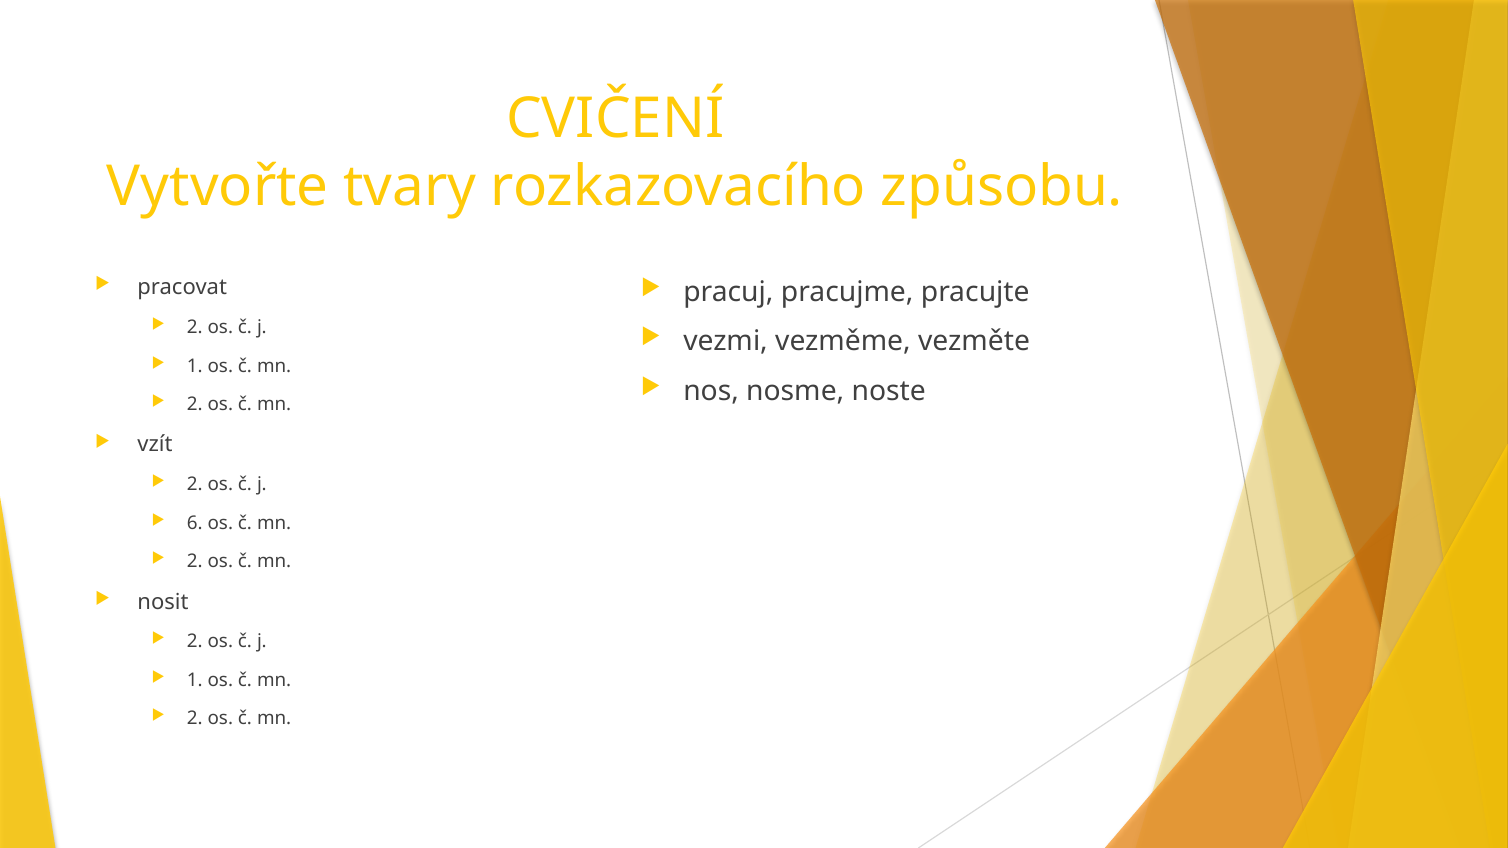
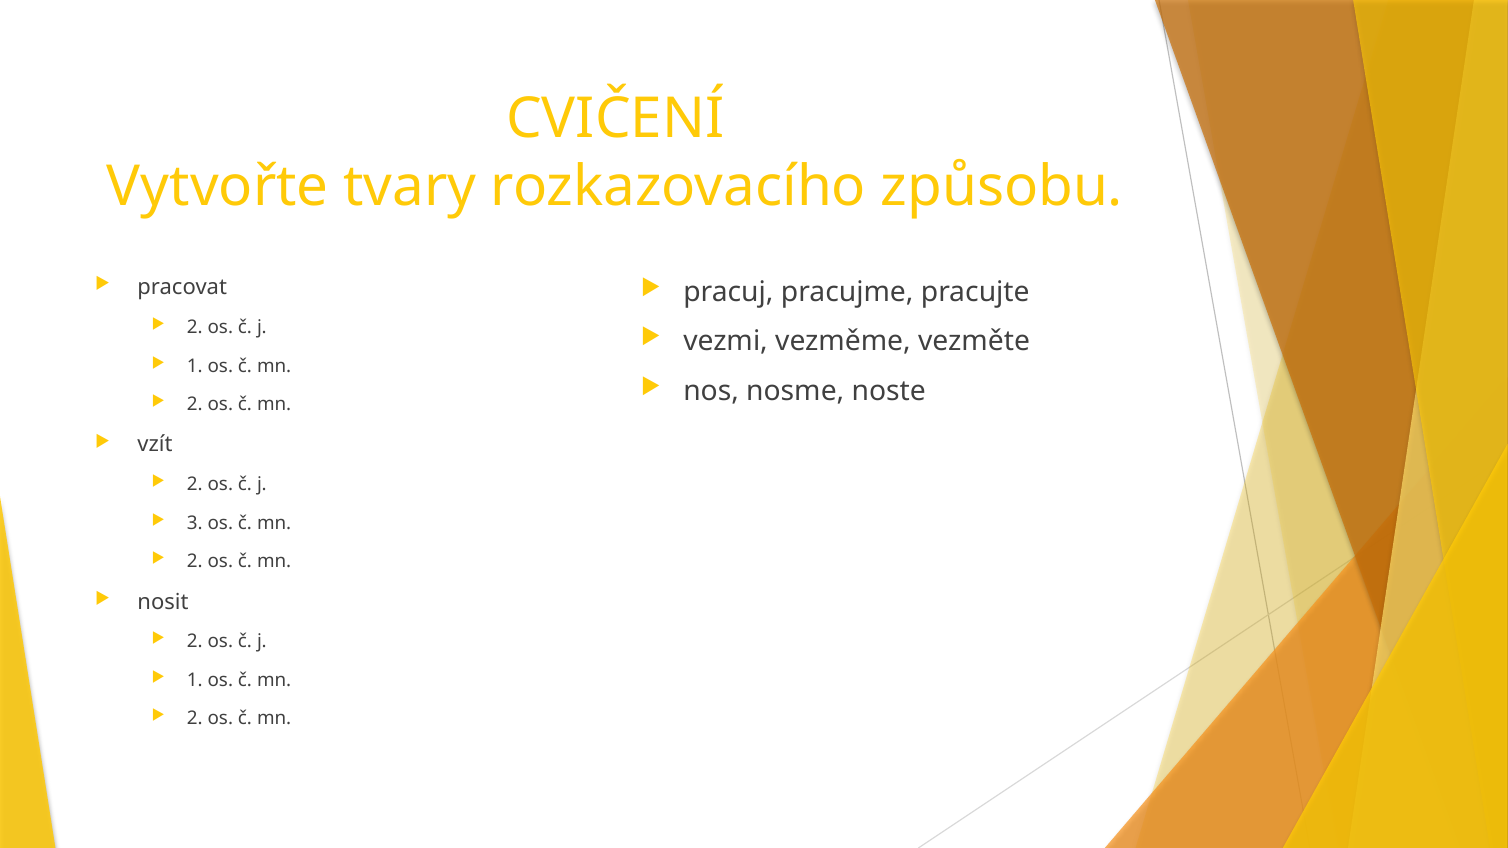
6: 6 -> 3
